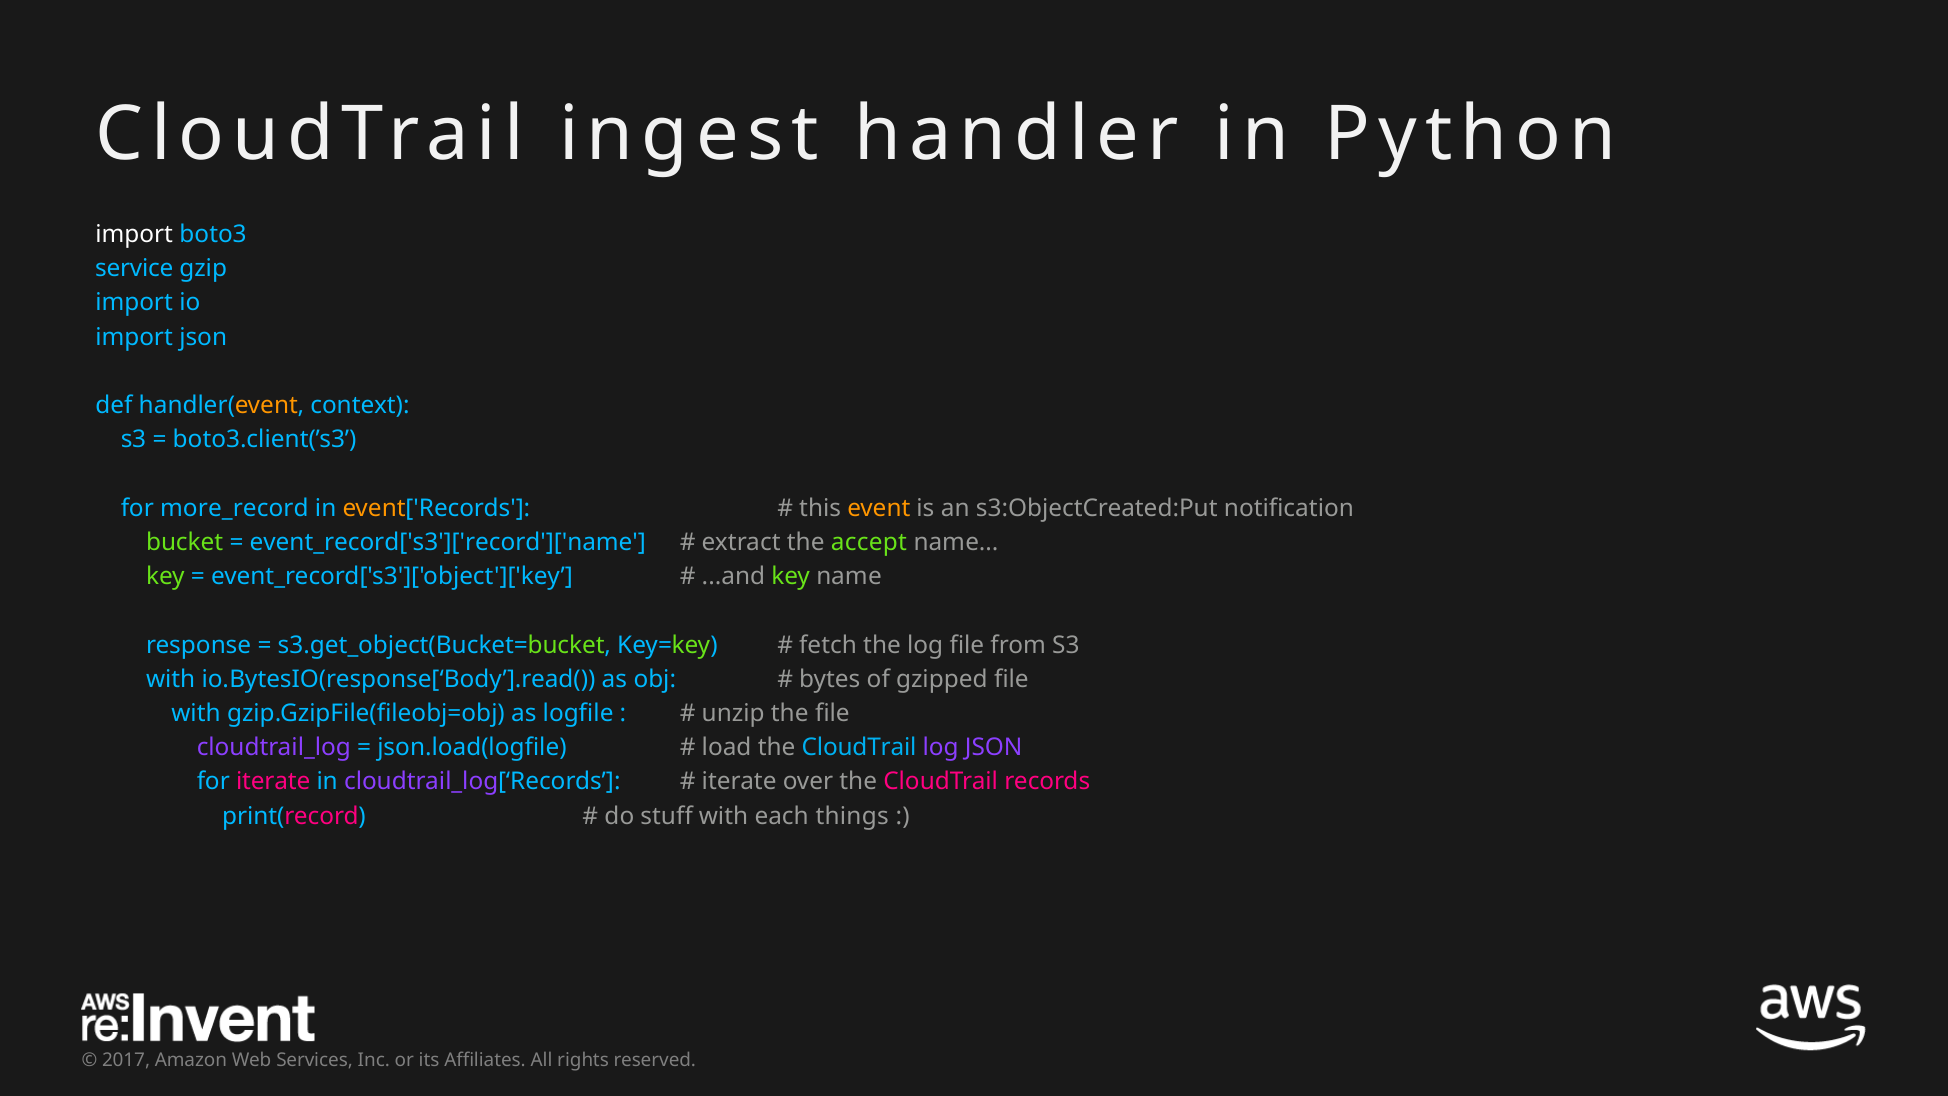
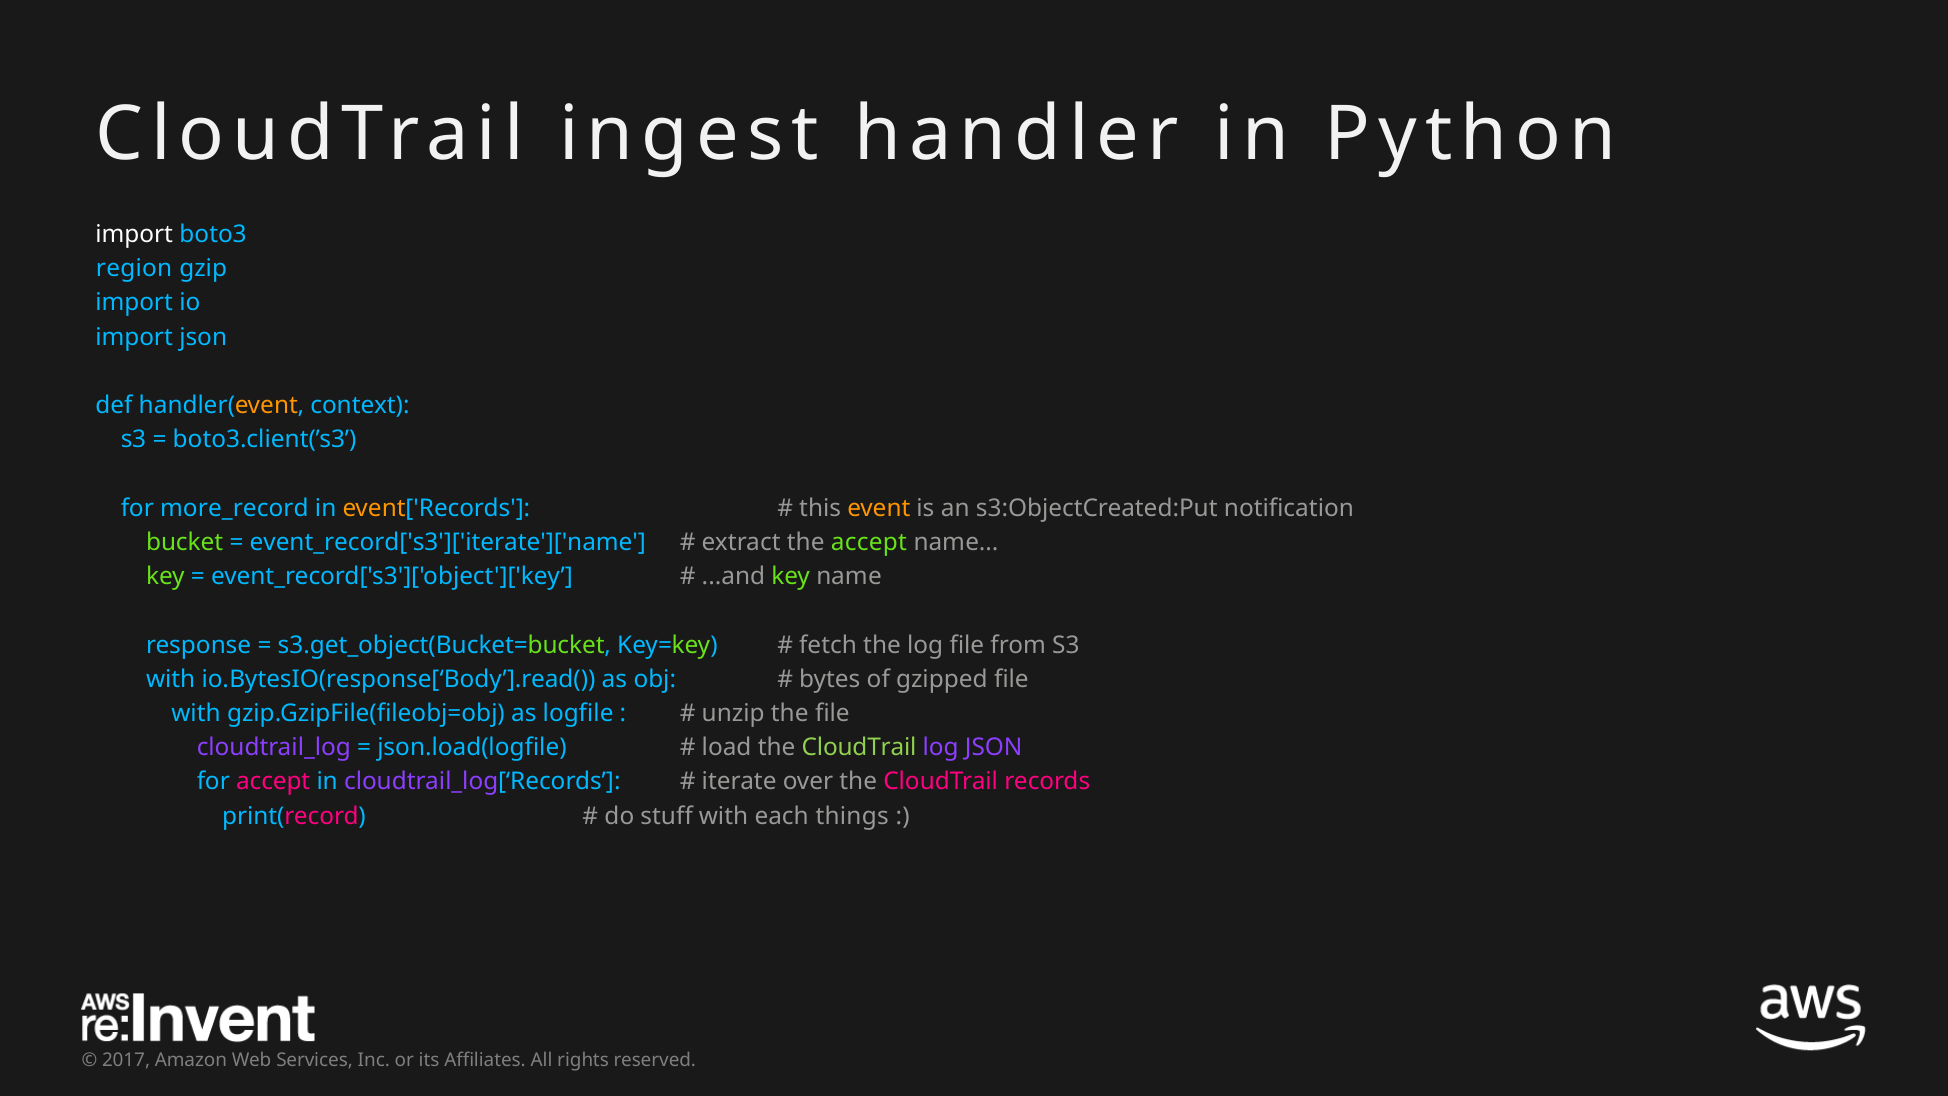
service: service -> region
event_record['s3']['record']['name: event_record['s3']['record']['name -> event_record['s3']['iterate']['name
CloudTrail at (859, 748) colour: light blue -> light green
for iterate: iterate -> accept
